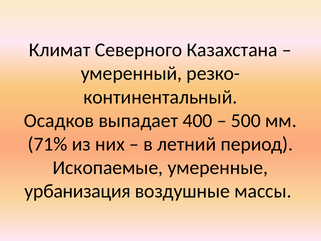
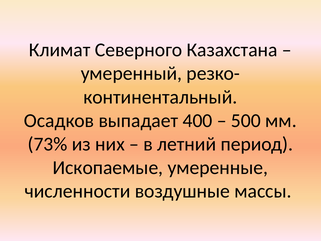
71%: 71% -> 73%
урбанизация: урбанизация -> численности
